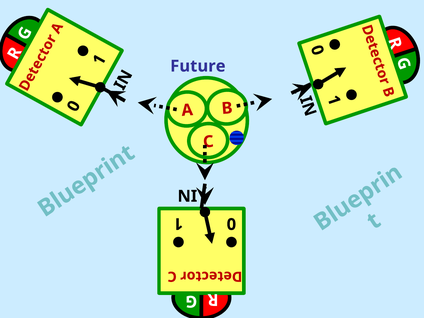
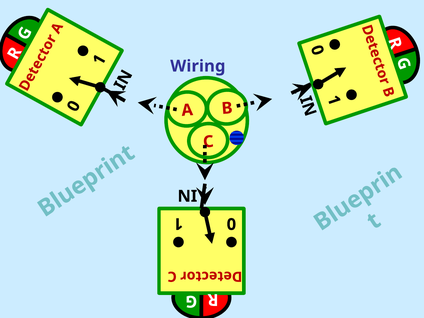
Future: Future -> Wiring
